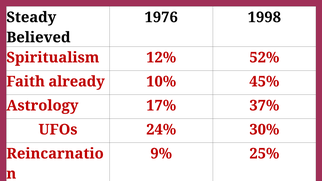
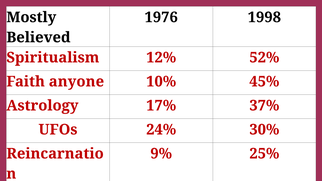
Steady: Steady -> Mostly
already: already -> anyone
